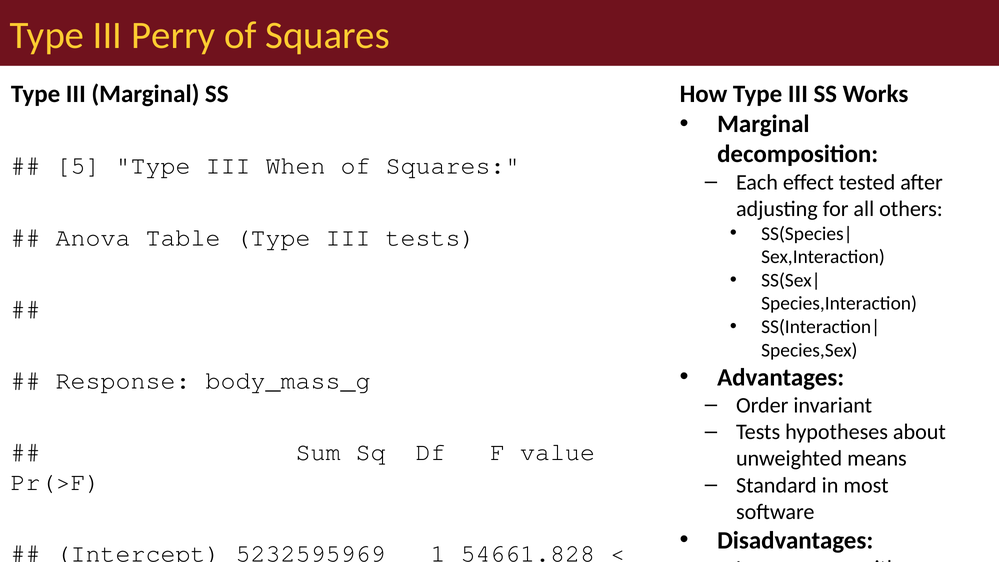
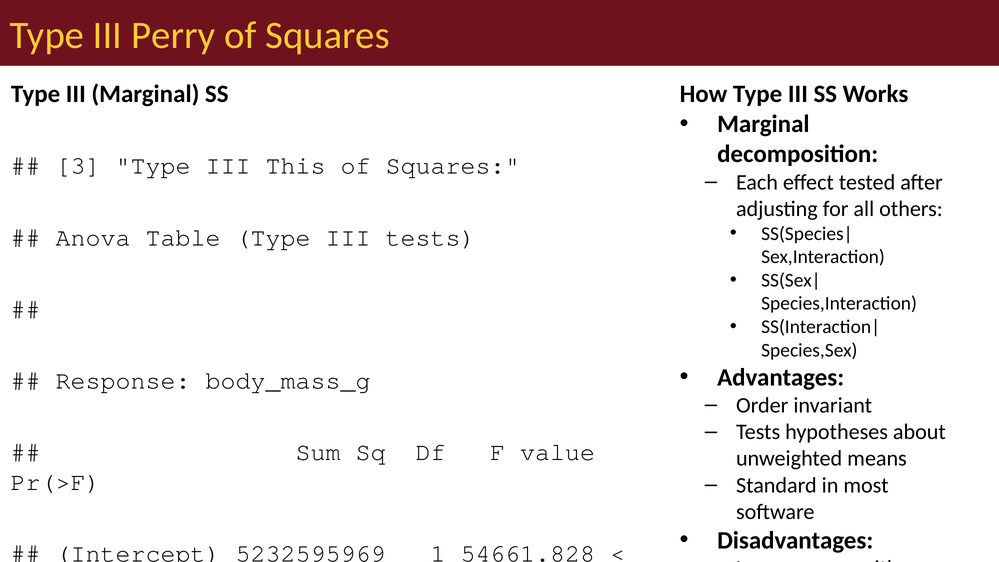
5 at (78, 166): 5 -> 3
When: When -> This
